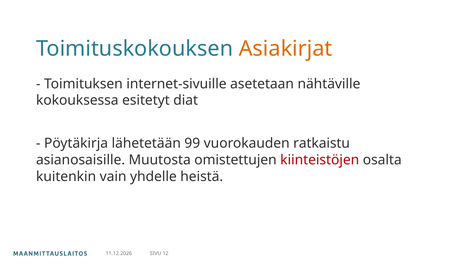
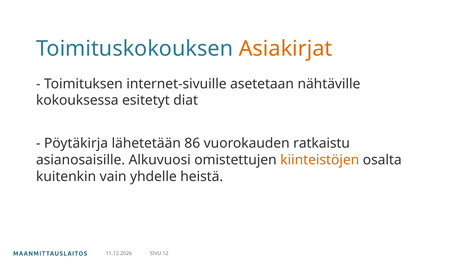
99: 99 -> 86
Muutosta: Muutosta -> Alkuvuosi
kiinteistöjen colour: red -> orange
